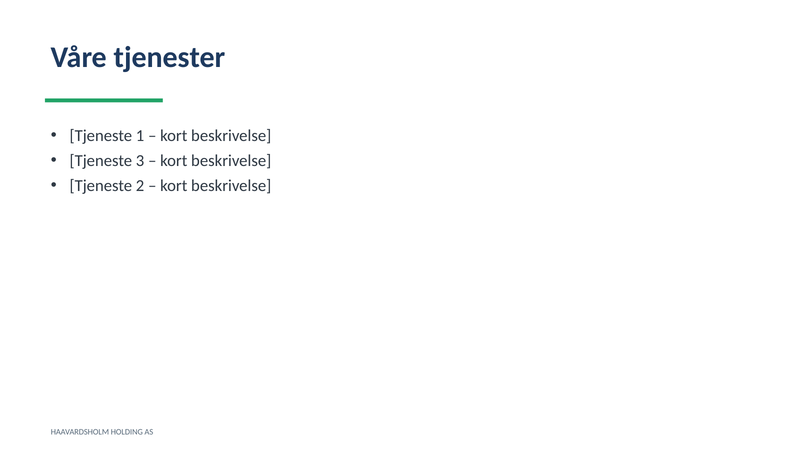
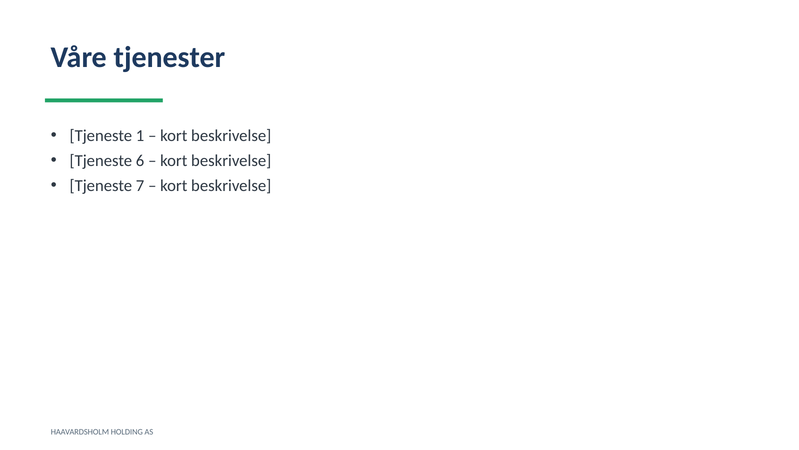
3: 3 -> 6
2: 2 -> 7
